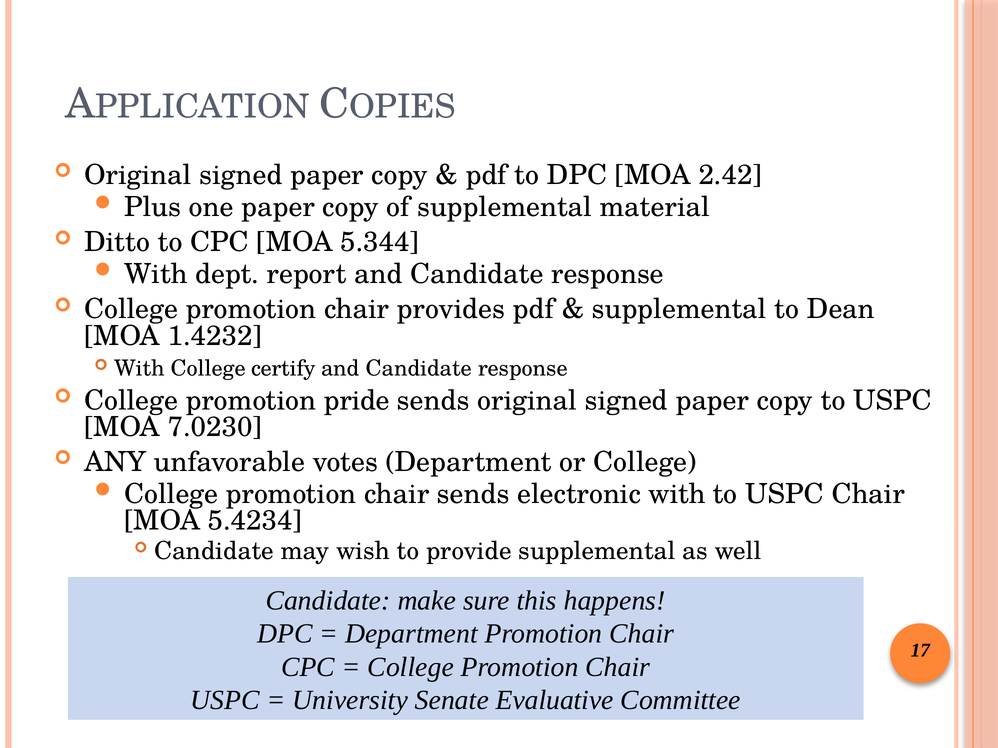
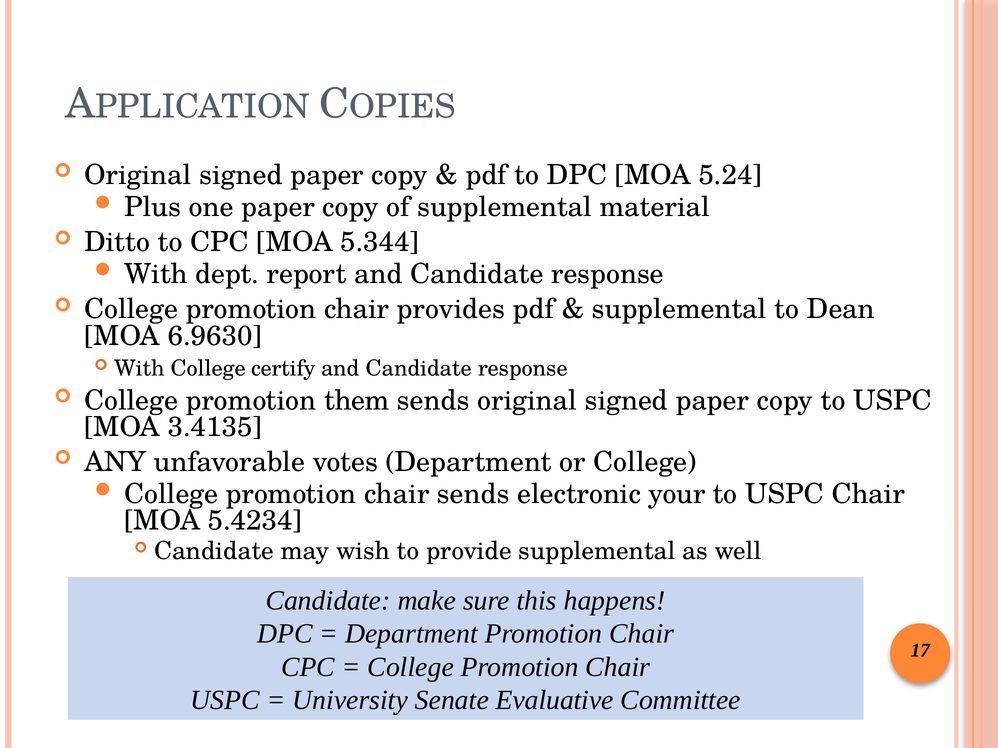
2.42: 2.42 -> 5.24
1.4232: 1.4232 -> 6.9630
pride: pride -> them
7.0230: 7.0230 -> 3.4135
electronic with: with -> your
